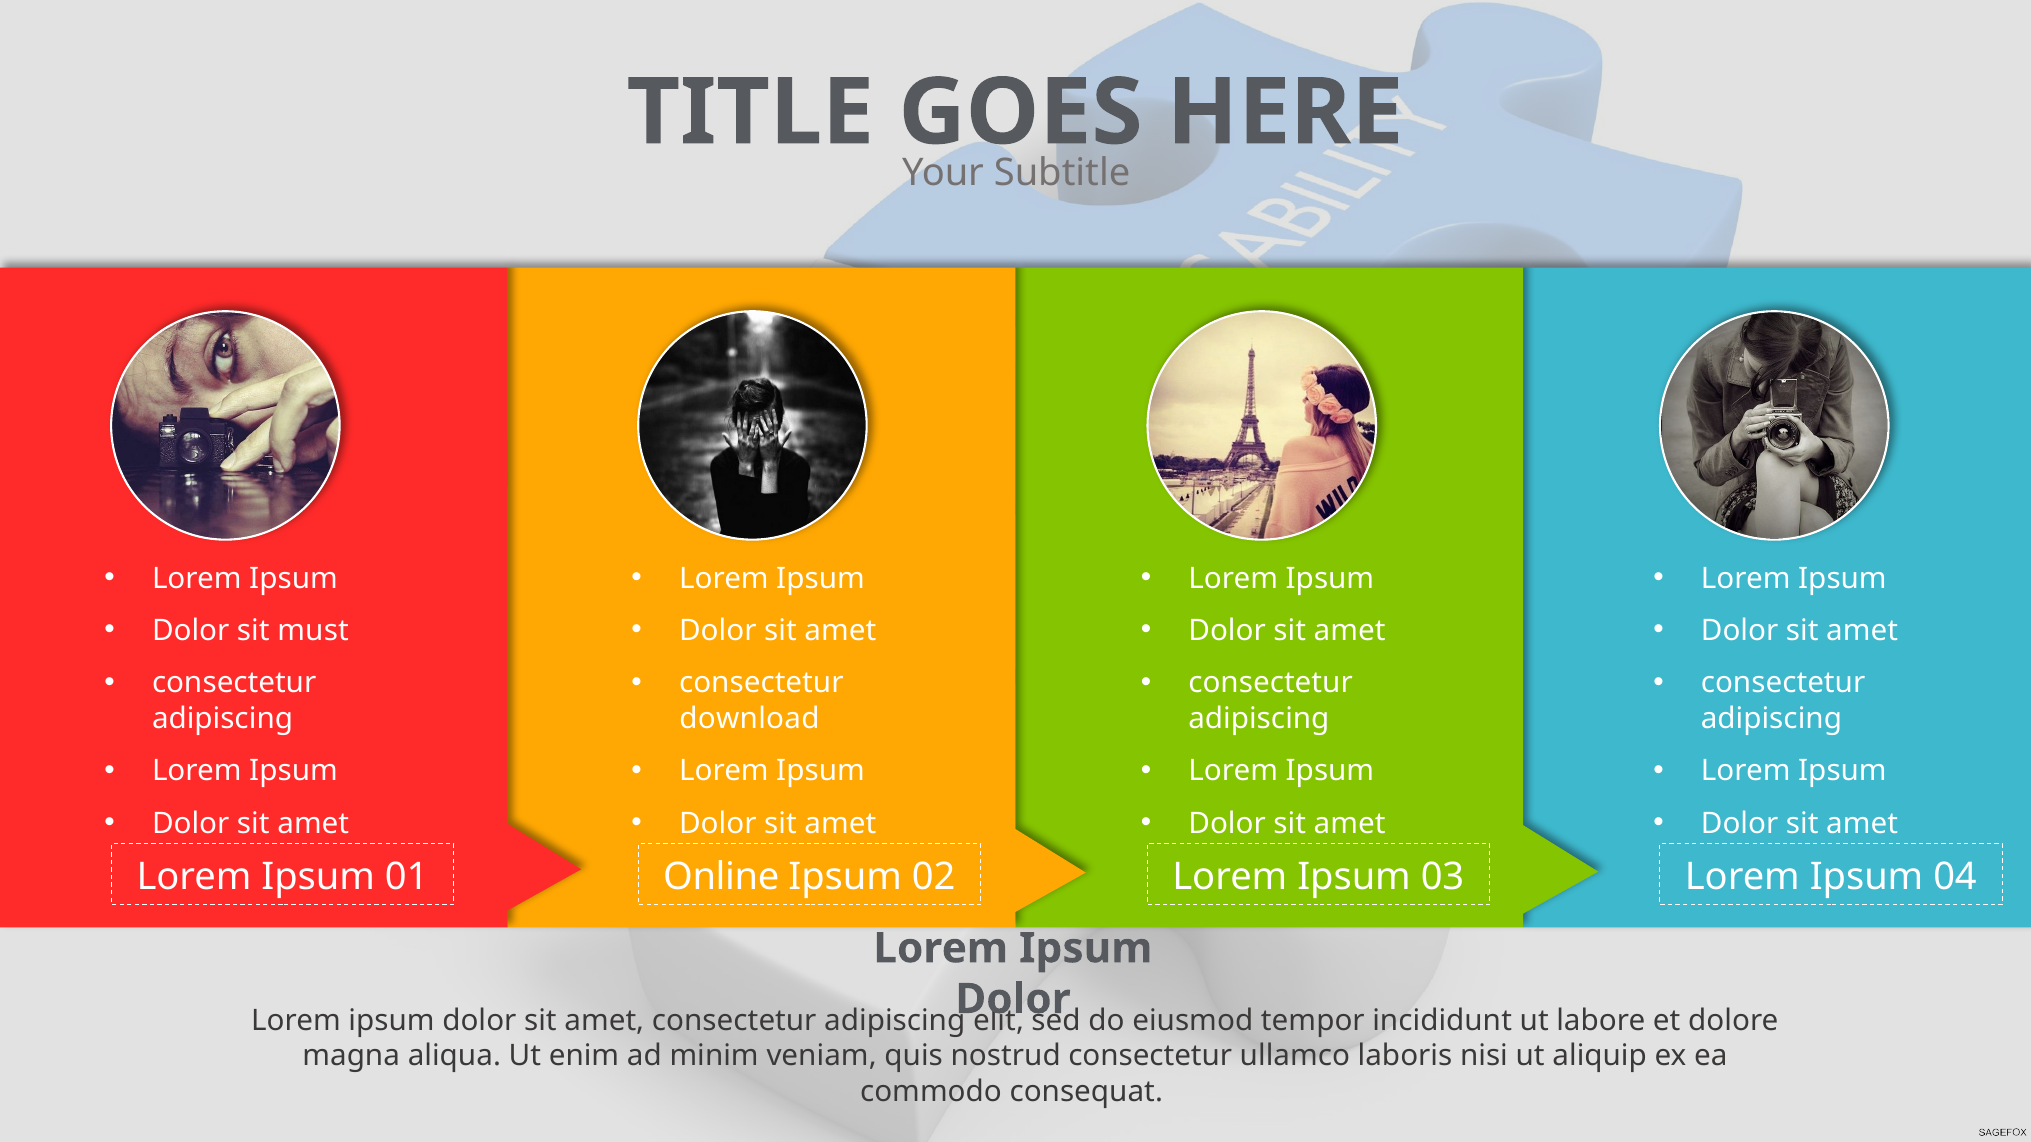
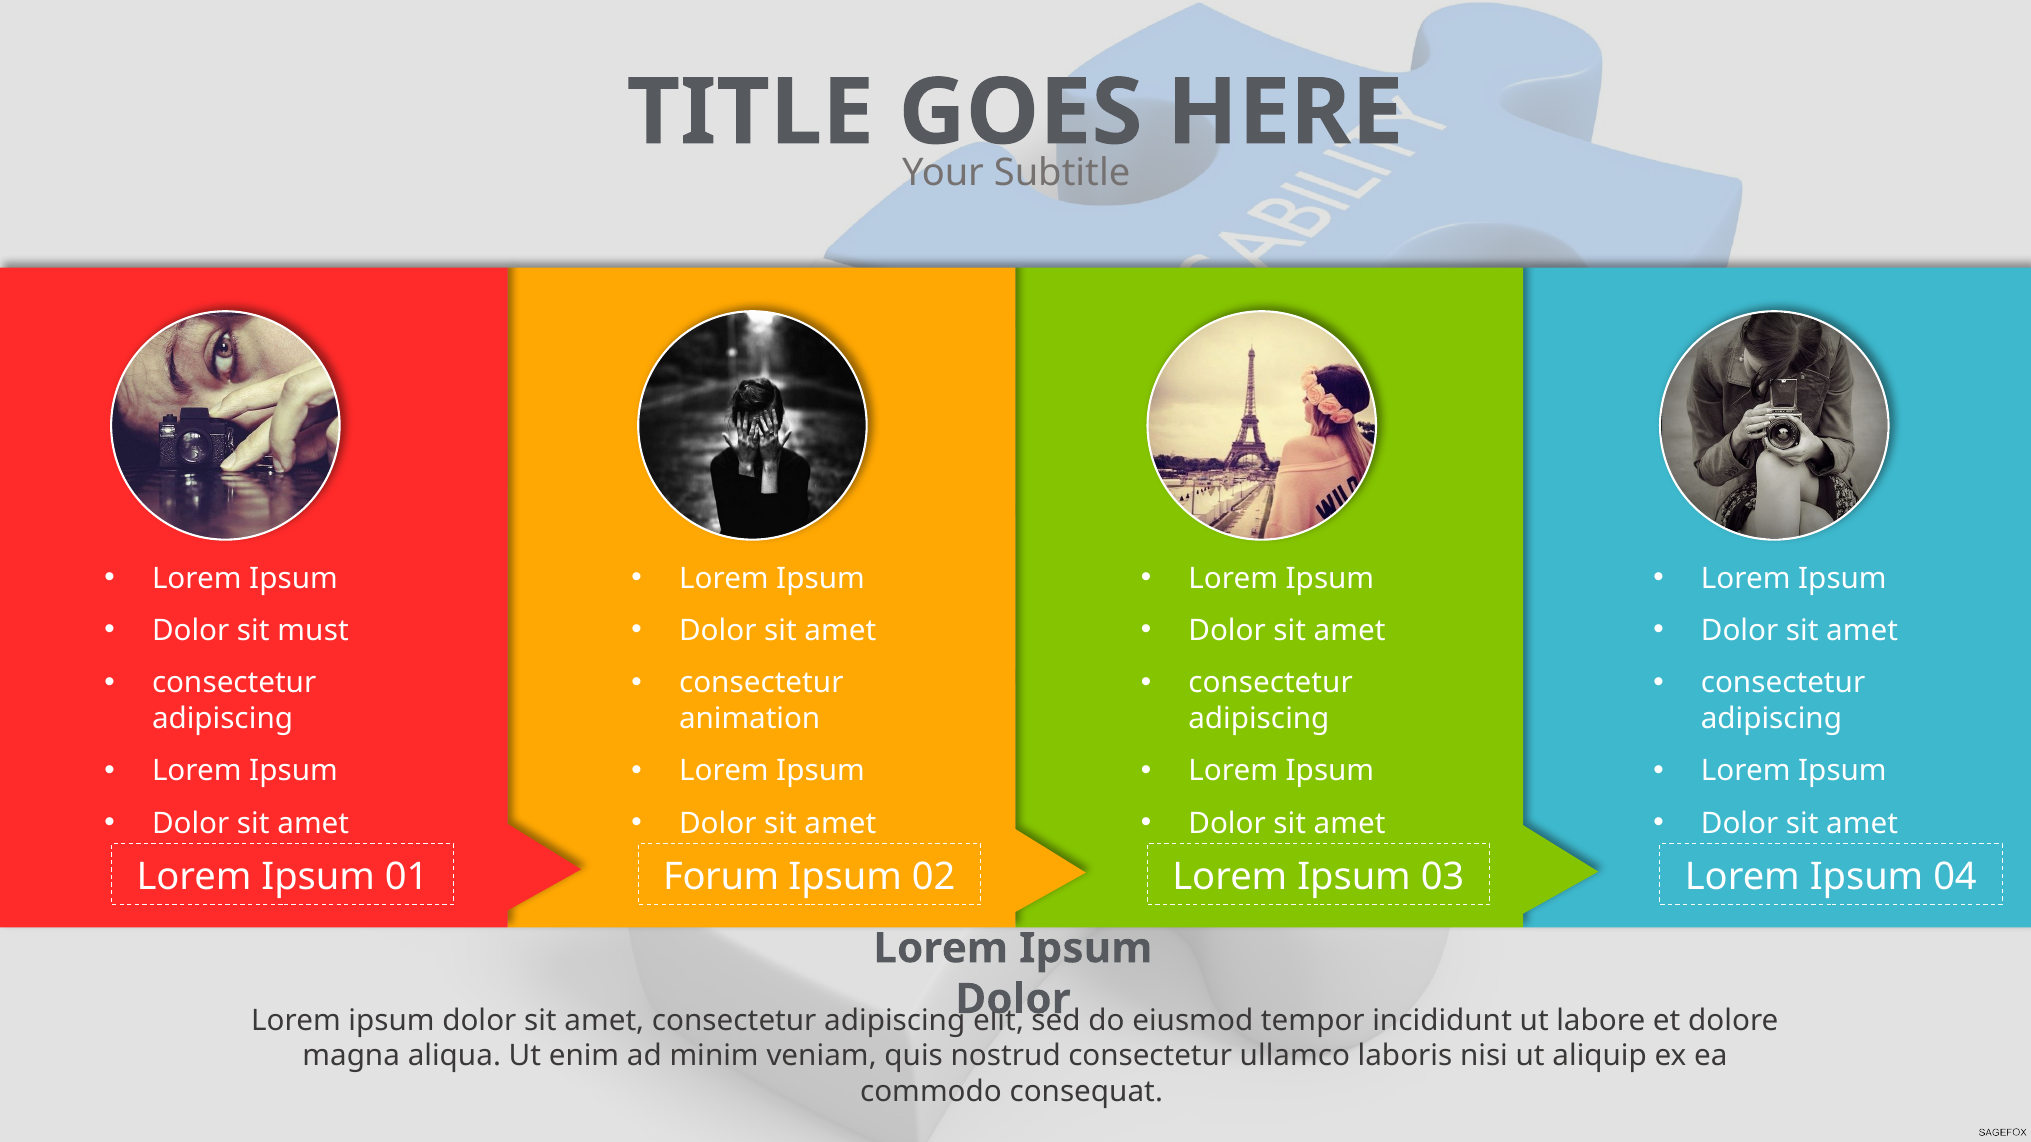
download: download -> animation
Online: Online -> Forum
